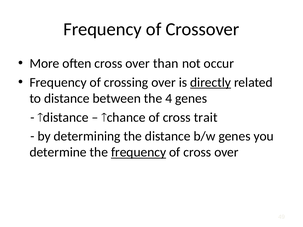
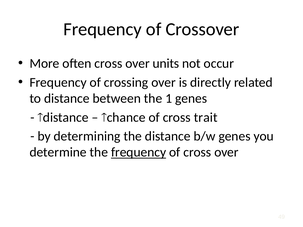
than: than -> units
directly underline: present -> none
4: 4 -> 1
